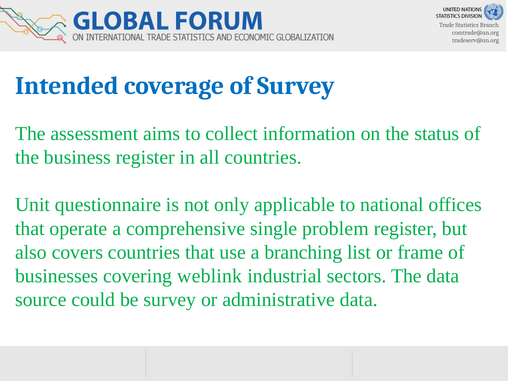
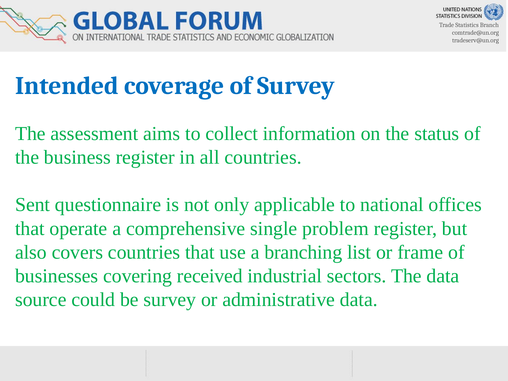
Unit: Unit -> Sent
weblink: weblink -> received
